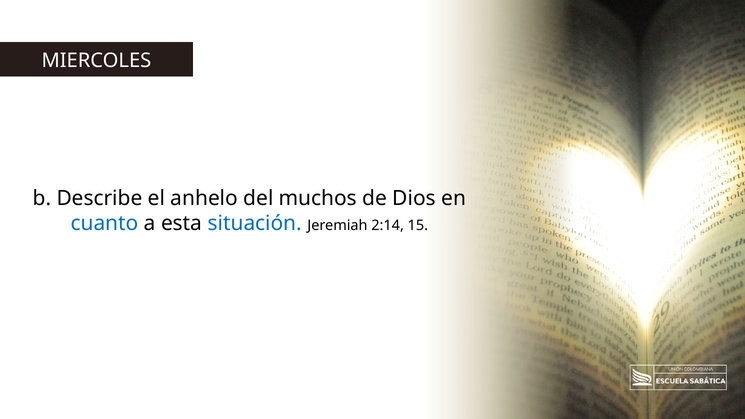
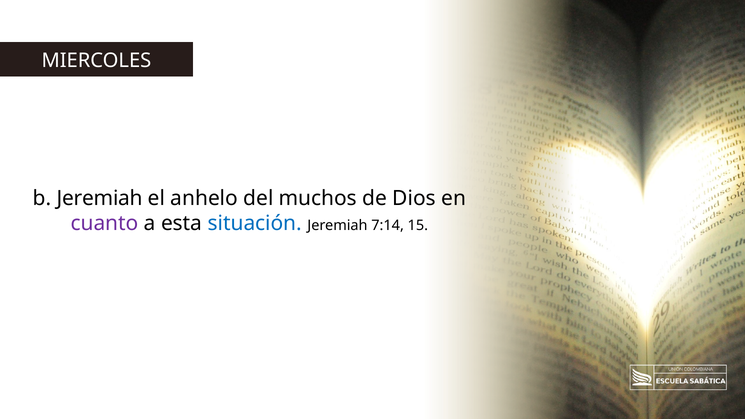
b Describe: Describe -> Jeremiah
cuanto colour: blue -> purple
2:14: 2:14 -> 7:14
